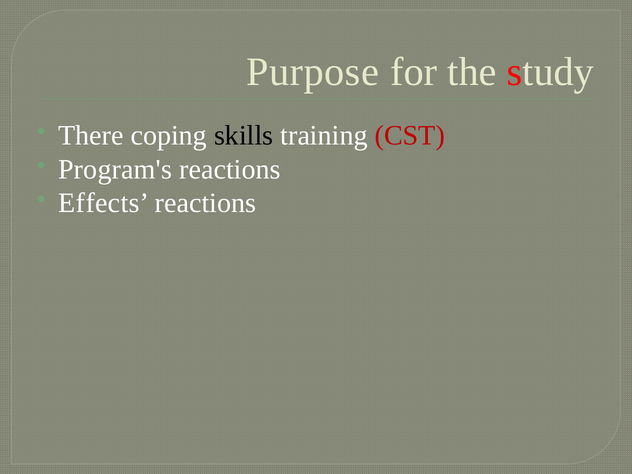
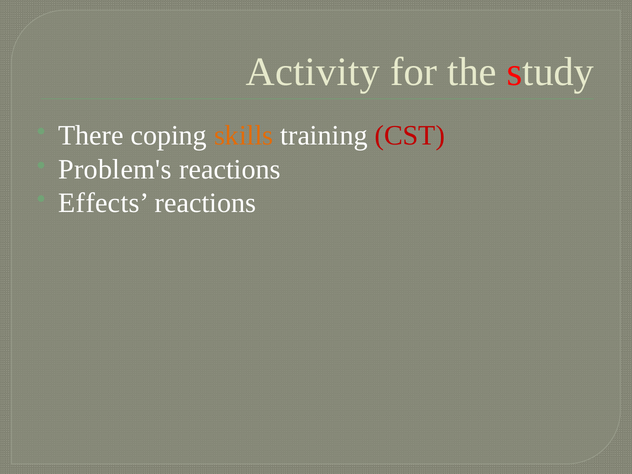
Purpose: Purpose -> Activity
skills colour: black -> orange
Program's: Program's -> Problem's
